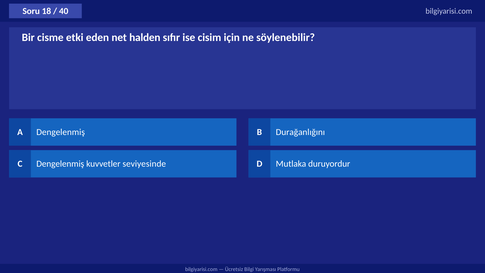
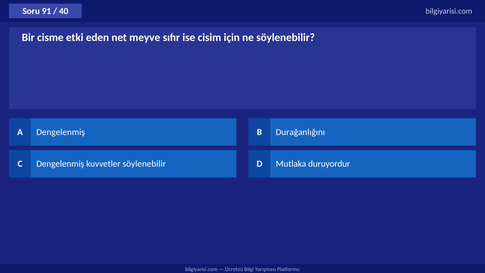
18: 18 -> 91
halden: halden -> meyve
kuvvetler seviyesinde: seviyesinde -> söylenebilir
